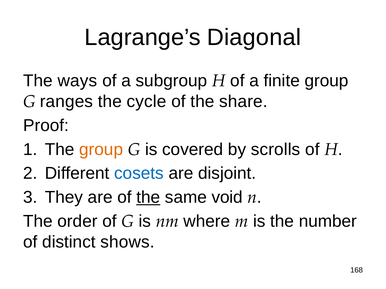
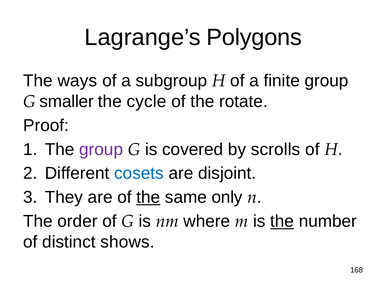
Diagonal: Diagonal -> Polygons
ranges: ranges -> smaller
share: share -> rotate
group at (101, 150) colour: orange -> purple
void: void -> only
the at (282, 222) underline: none -> present
